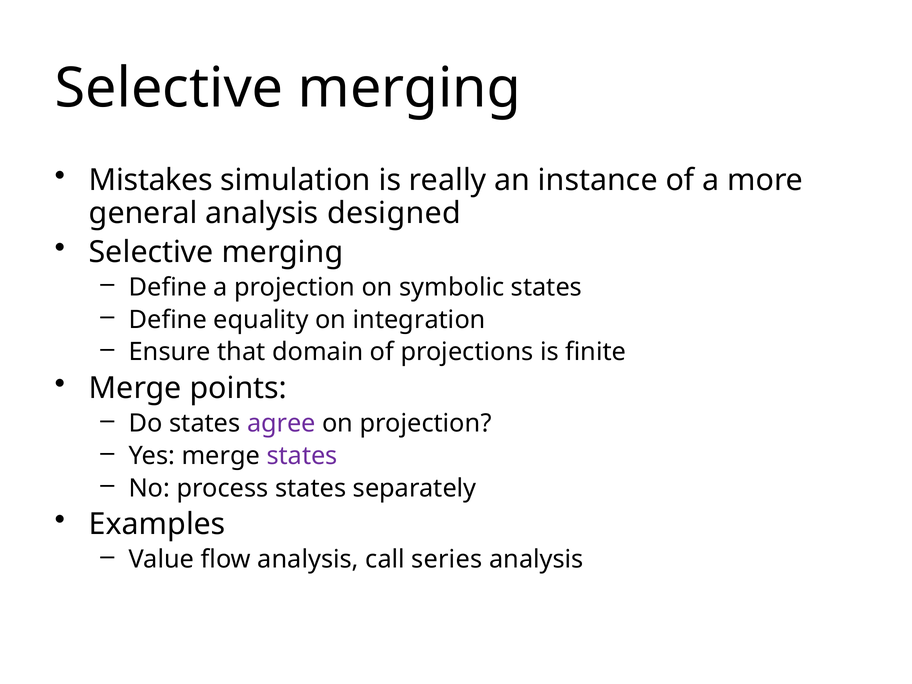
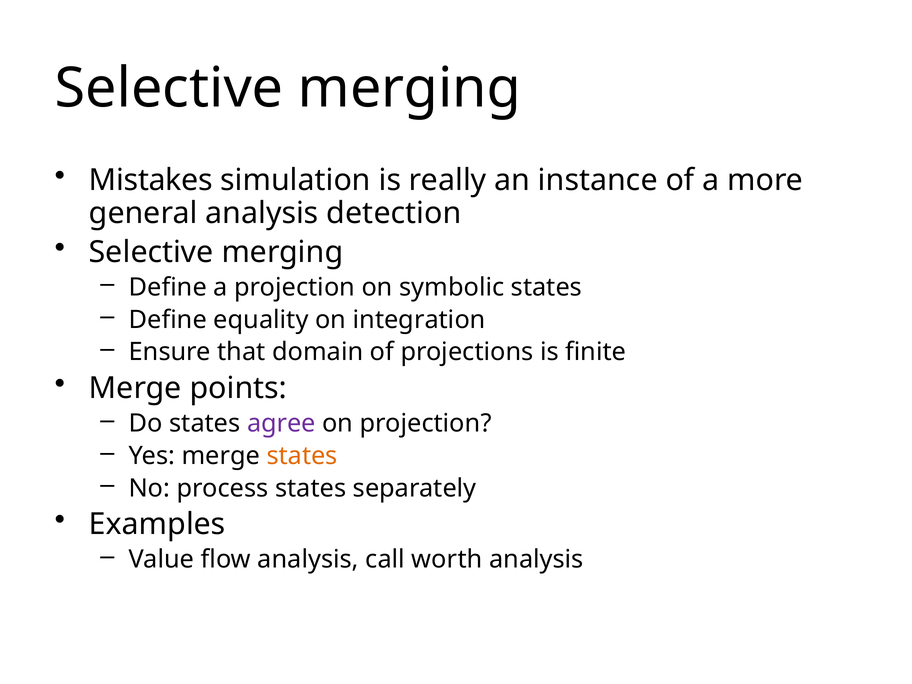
designed: designed -> detection
states at (302, 456) colour: purple -> orange
series: series -> worth
